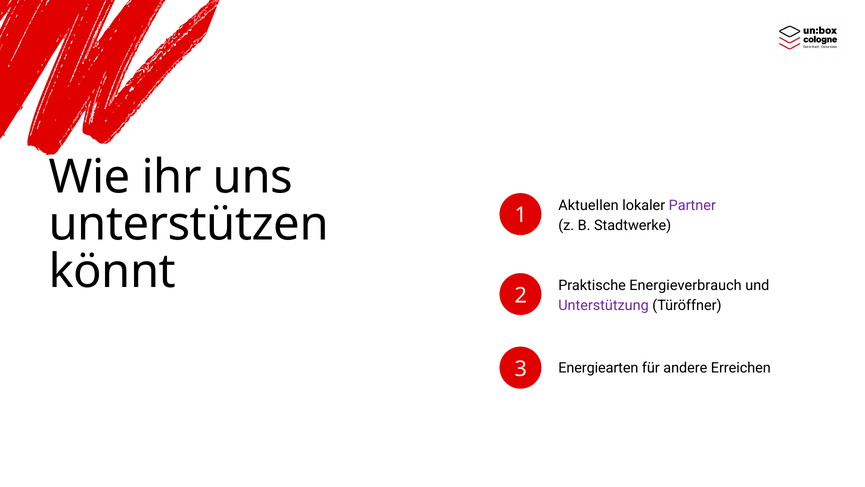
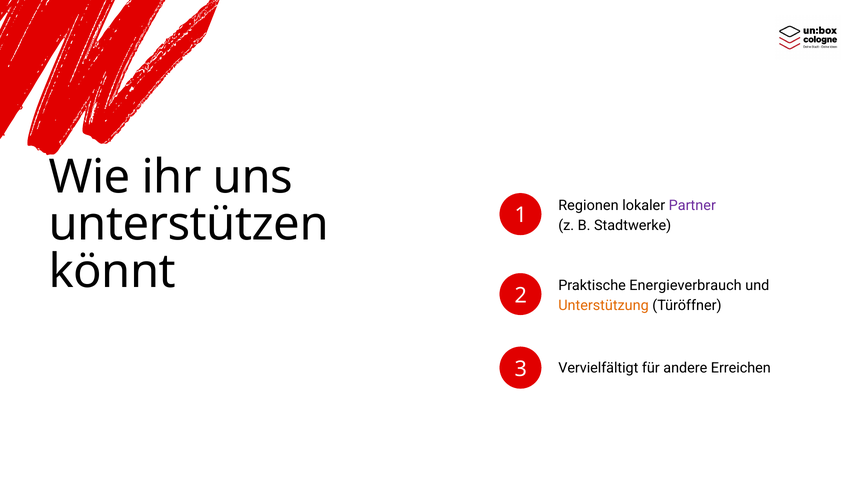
Aktuellen: Aktuellen -> Regionen
Unterstützung colour: purple -> orange
Energiearten: Energiearten -> Vervielfältigt
